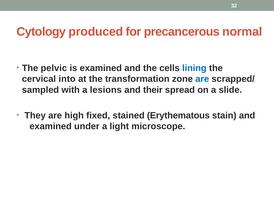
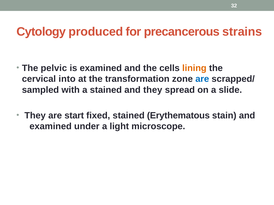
normal: normal -> strains
lining colour: blue -> orange
a lesions: lesions -> stained
and their: their -> they
high: high -> start
